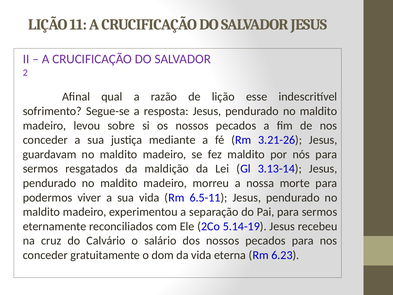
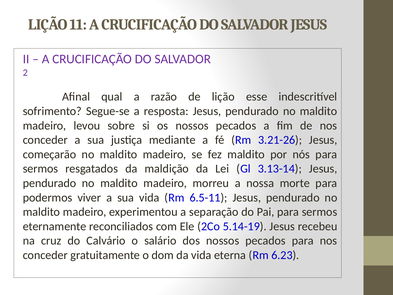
guardavam: guardavam -> começarão
